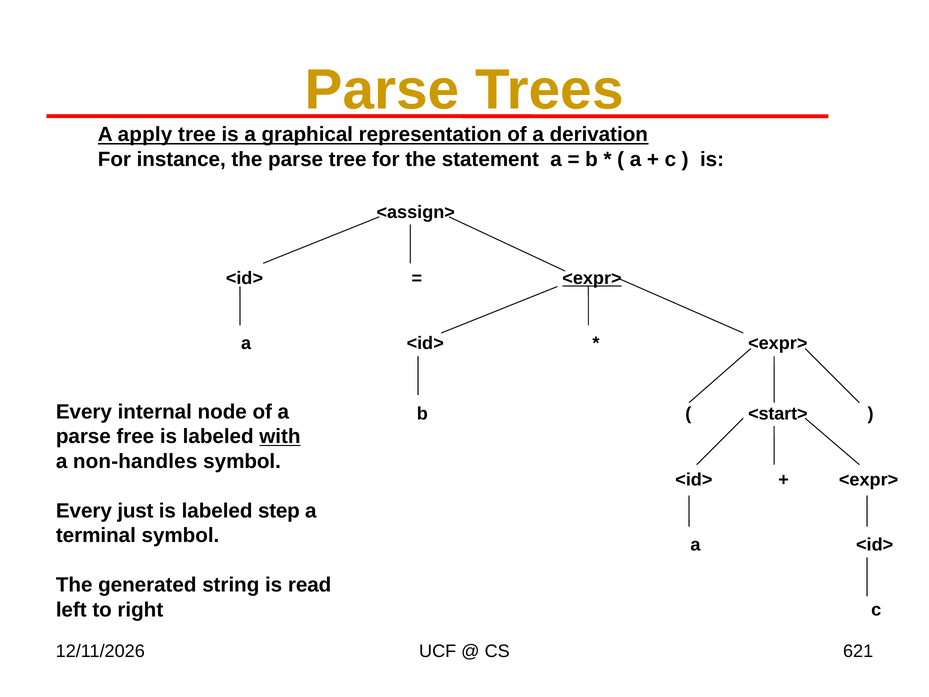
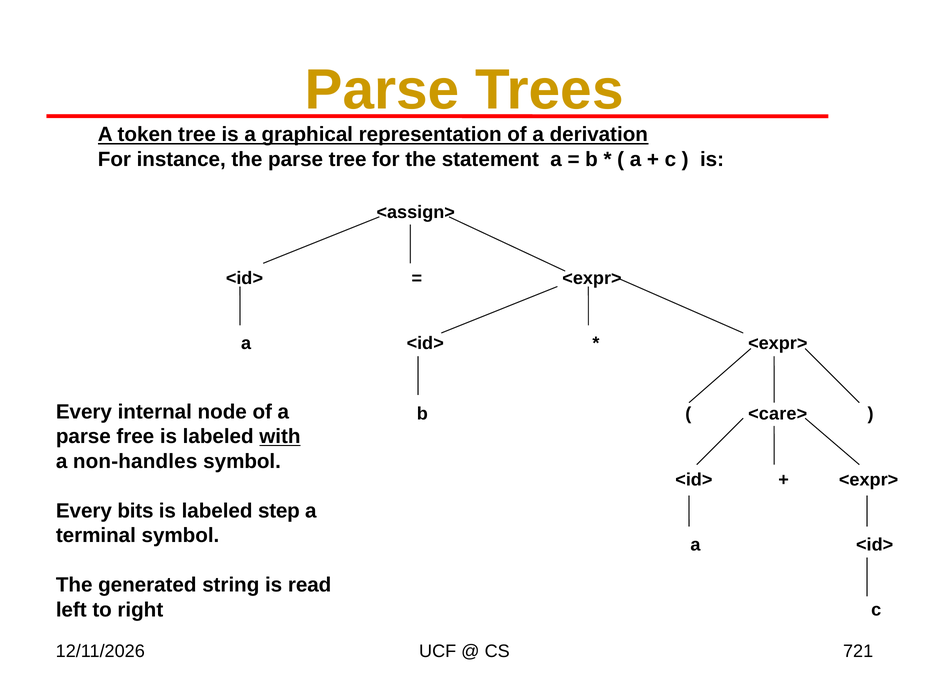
apply: apply -> token
<expr> at (592, 278) underline: present -> none
<start>: <start> -> <care>
just: just -> bits
621: 621 -> 721
